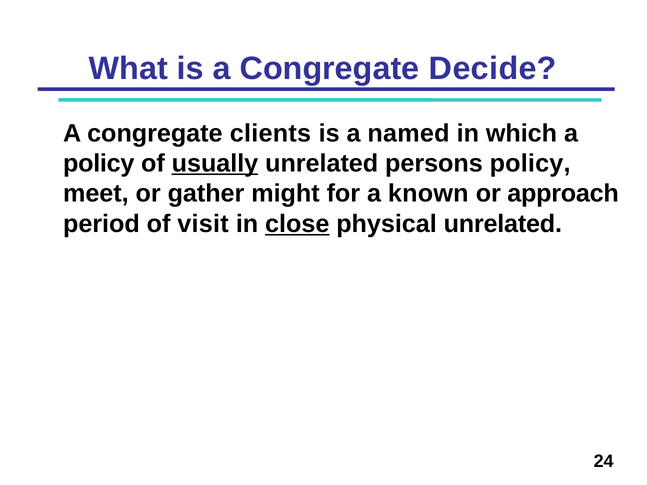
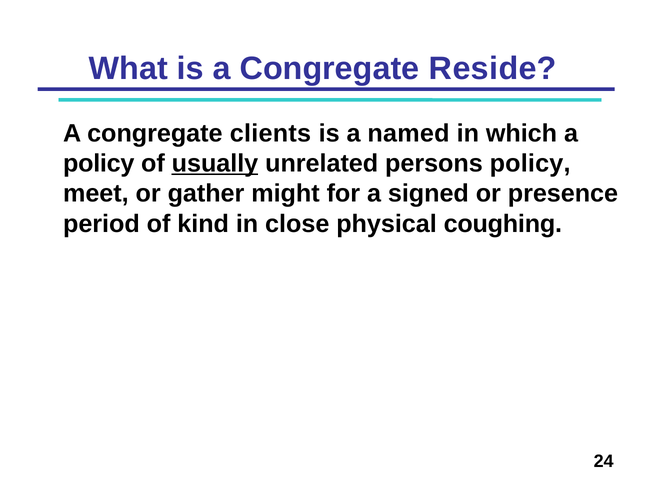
Decide: Decide -> Reside
known: known -> signed
approach: approach -> presence
visit: visit -> kind
close underline: present -> none
physical unrelated: unrelated -> coughing
